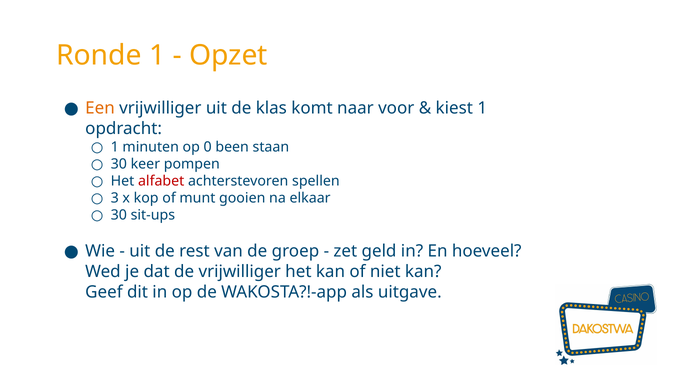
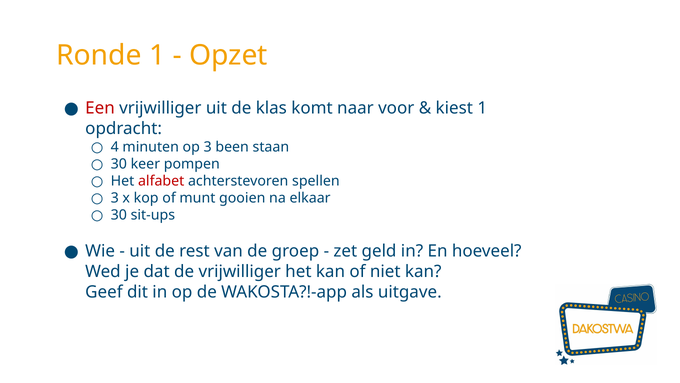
Een colour: orange -> red
1 at (115, 147): 1 -> 4
op 0: 0 -> 3
